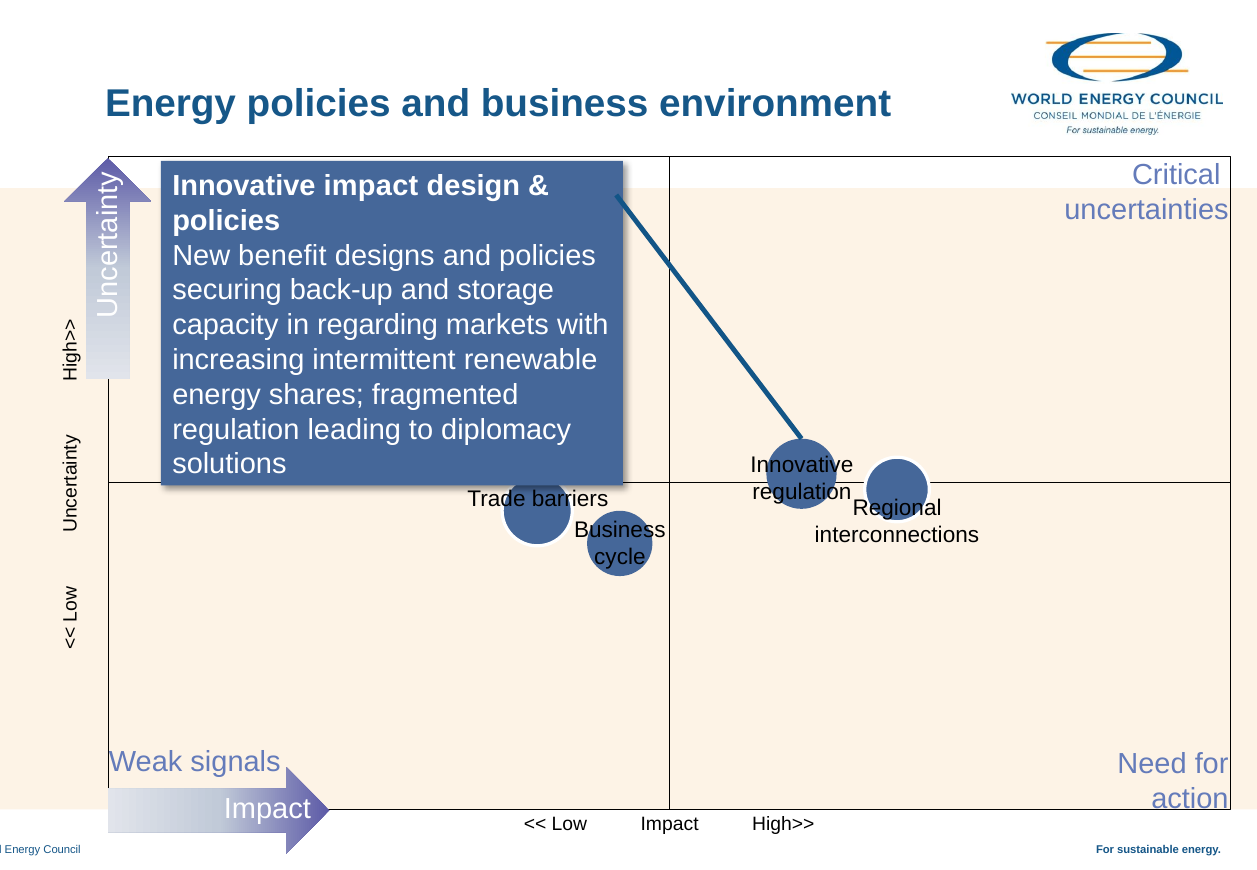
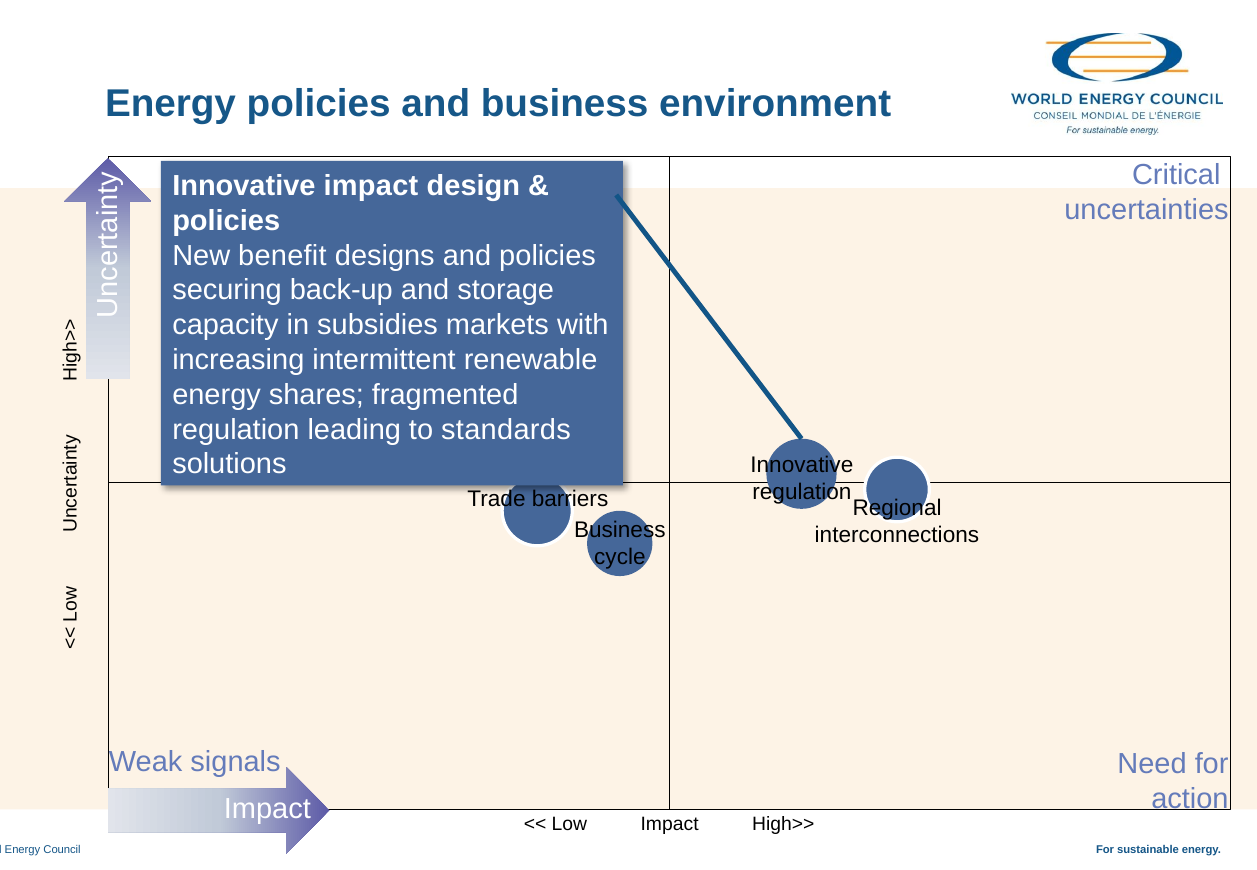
regarding: regarding -> subsidies
diplomacy: diplomacy -> standards
